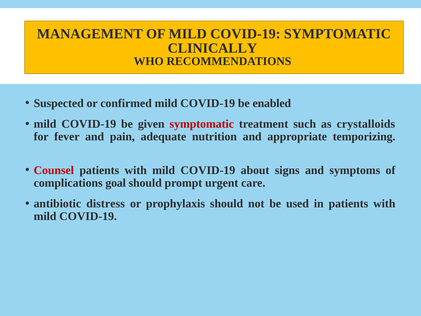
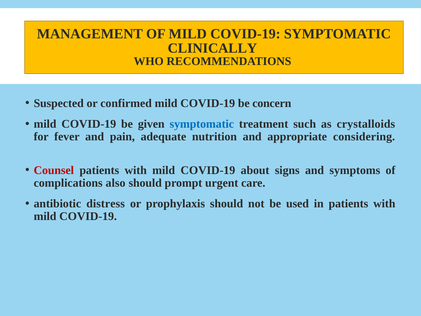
enabled: enabled -> concern
symptomatic at (202, 124) colour: red -> blue
temporizing: temporizing -> considering
goal: goal -> also
